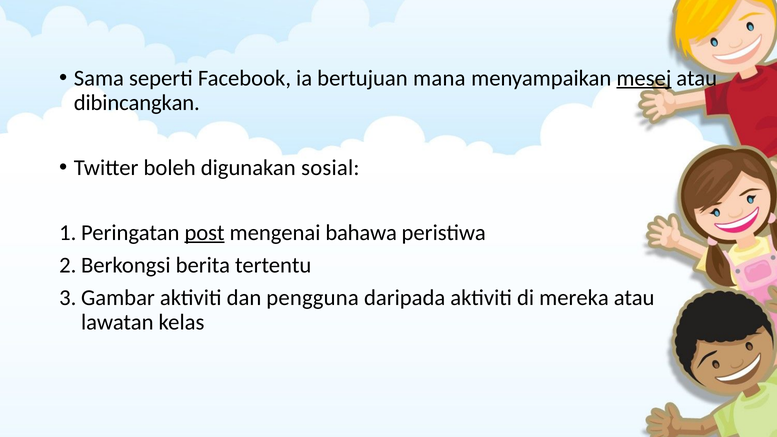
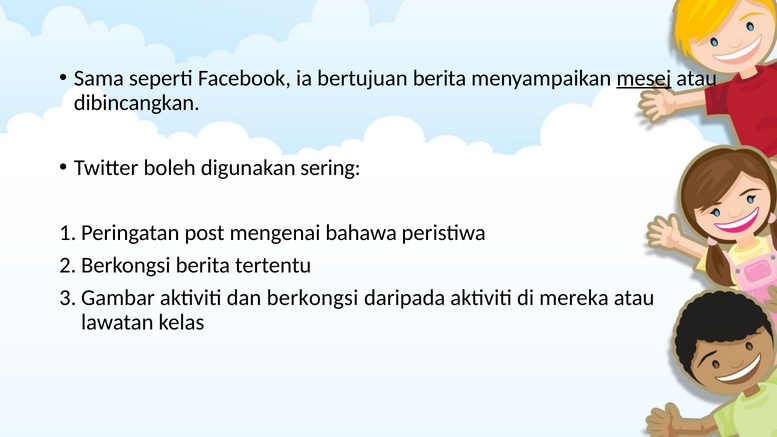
bertujuan mana: mana -> berita
sosial: sosial -> sering
post underline: present -> none
pengguna: pengguna -> berkongsi
